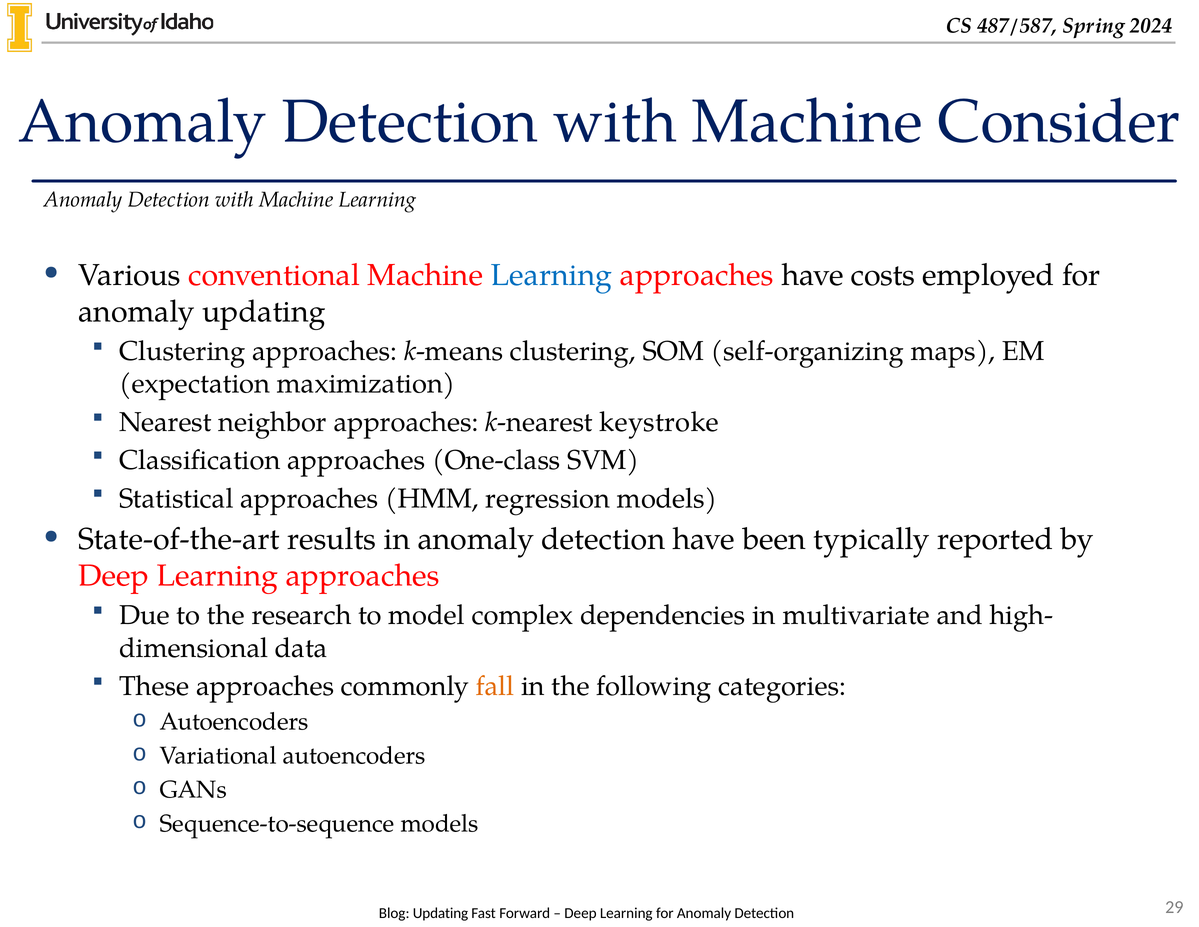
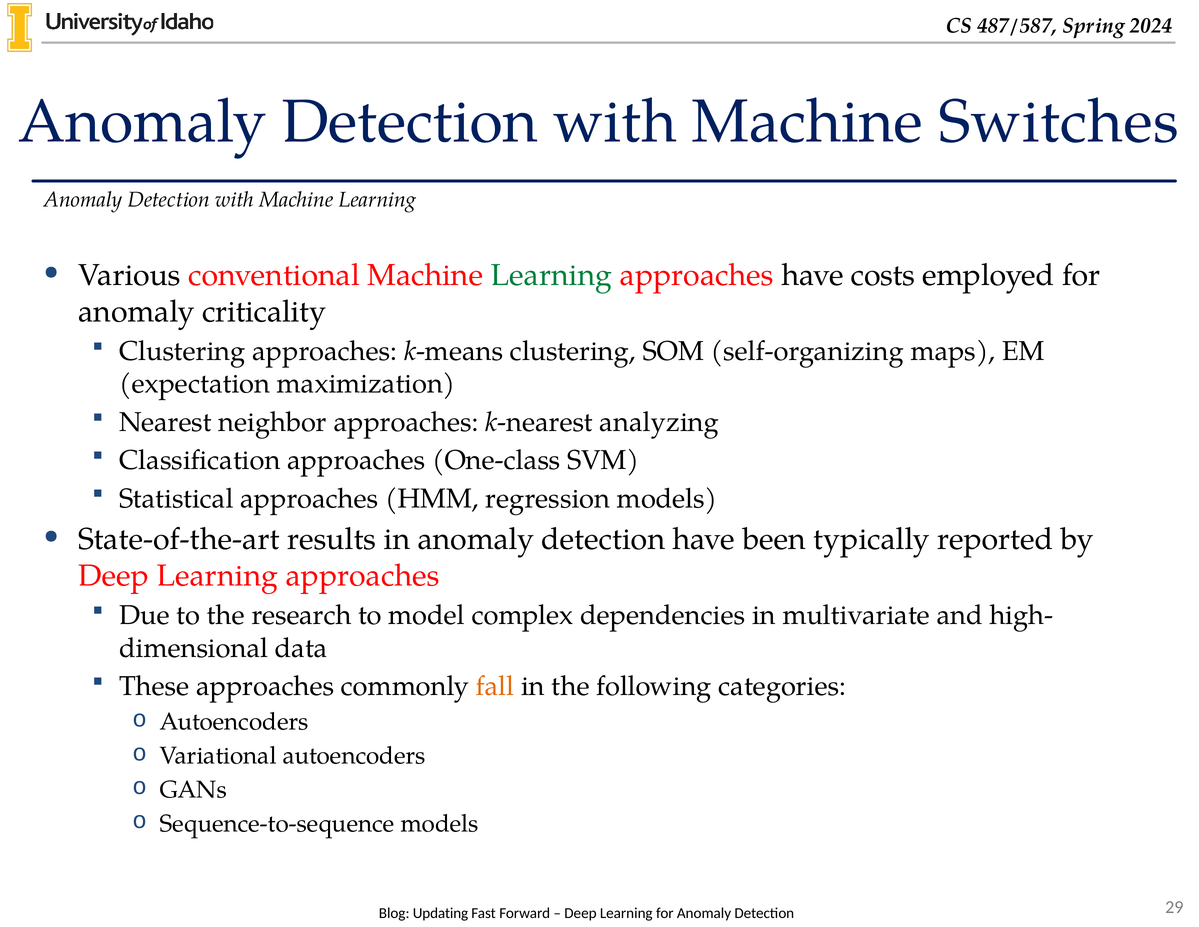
Consider: Consider -> Switches
Learning at (551, 275) colour: blue -> green
anomaly updating: updating -> criticality
keystroke: keystroke -> analyzing
